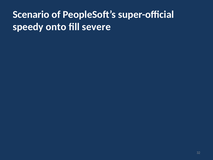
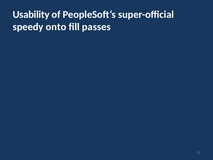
Scenario: Scenario -> Usability
severe: severe -> passes
